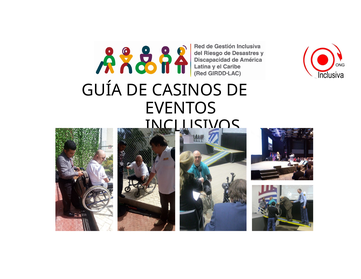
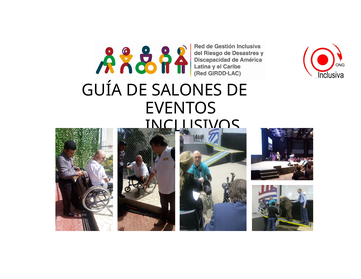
CASINOS: CASINOS -> SALONES
